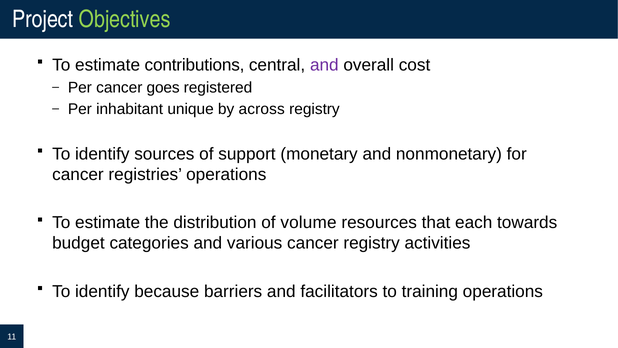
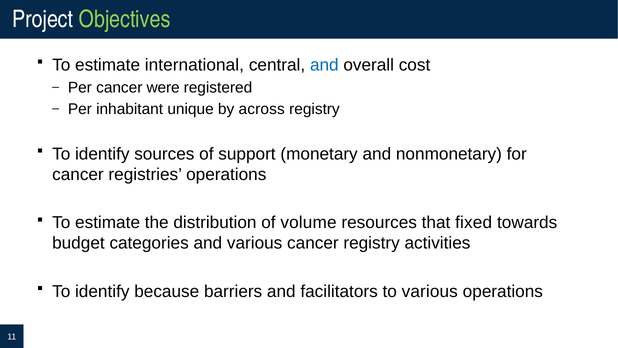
contributions: contributions -> international
and at (324, 65) colour: purple -> blue
goes: goes -> were
each: each -> fixed
to training: training -> various
